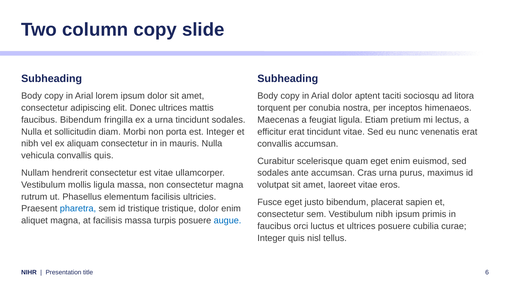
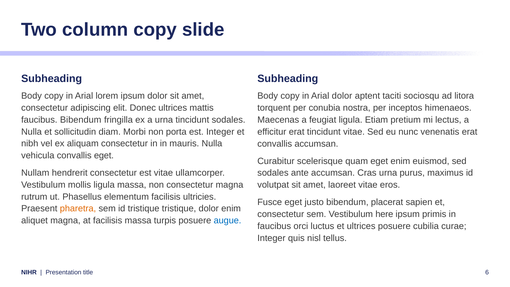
convallis quis: quis -> eget
pharetra colour: blue -> orange
Vestibulum nibh: nibh -> here
